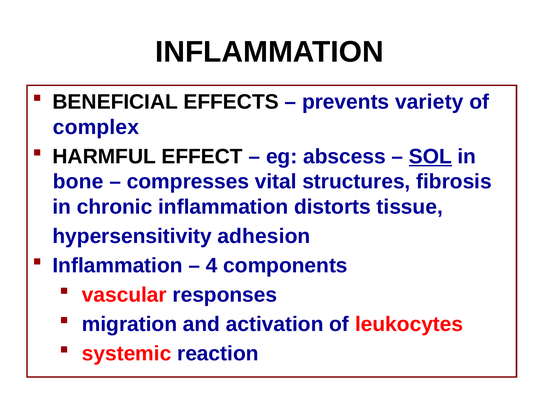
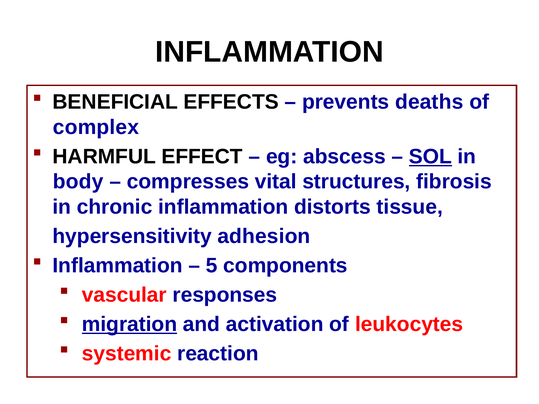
variety: variety -> deaths
bone: bone -> body
4: 4 -> 5
migration underline: none -> present
